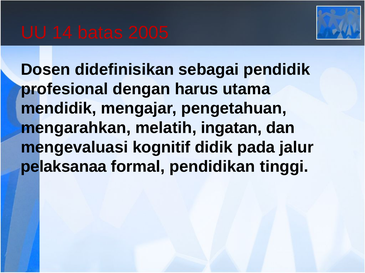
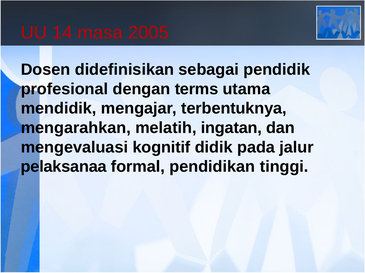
batas: batas -> masa
harus: harus -> terms
pengetahuan: pengetahuan -> terbentuknya
